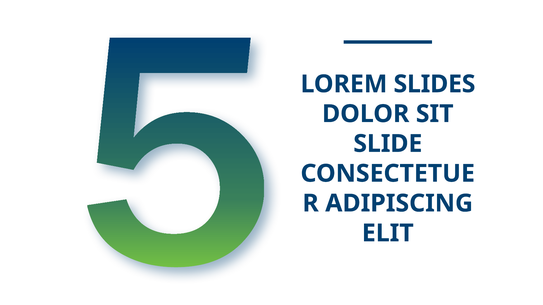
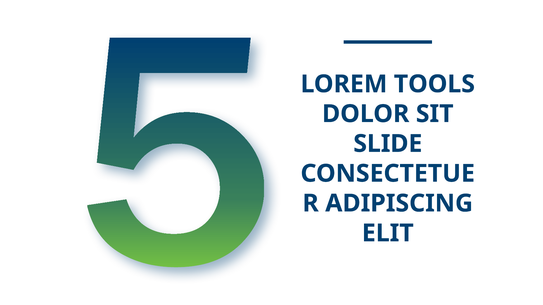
SLIDES: SLIDES -> TOOLS
